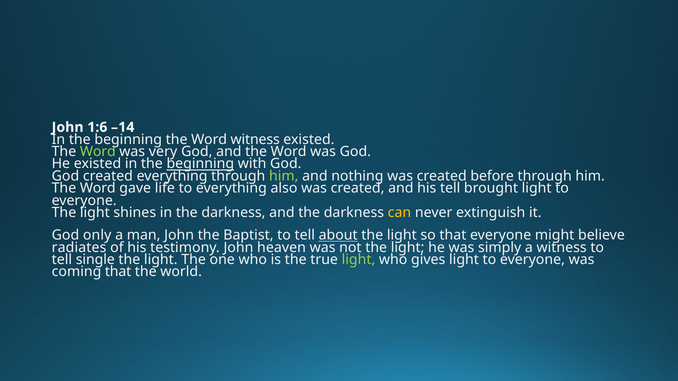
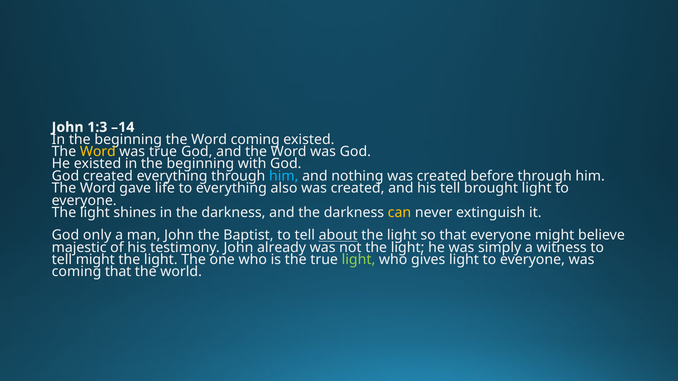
1:6: 1:6 -> 1:3
Word witness: witness -> coming
Word at (98, 152) colour: light green -> yellow
was very: very -> true
beginning at (200, 164) underline: present -> none
him at (284, 176) colour: light green -> light blue
radiates: radiates -> majestic
heaven: heaven -> already
tell single: single -> might
